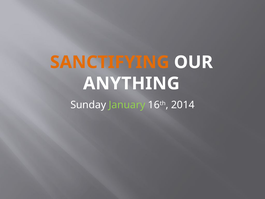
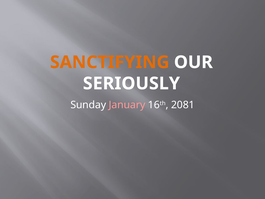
ANYTHING: ANYTHING -> SERIOUSLY
January colour: light green -> pink
2014: 2014 -> 2081
